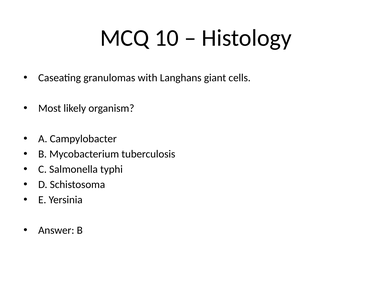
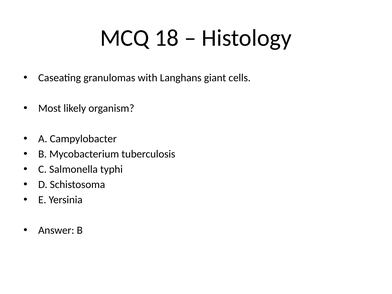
10: 10 -> 18
